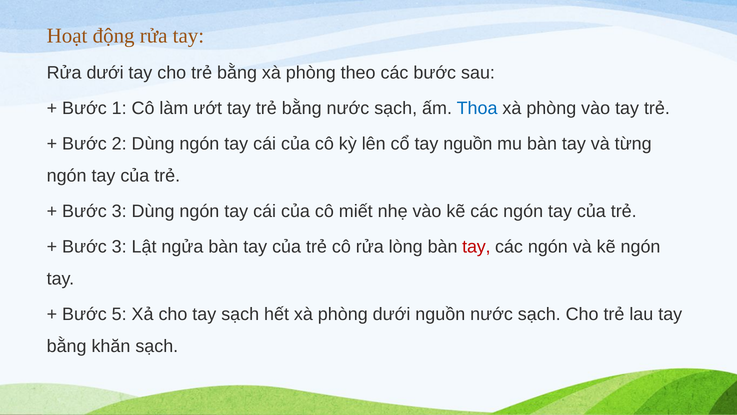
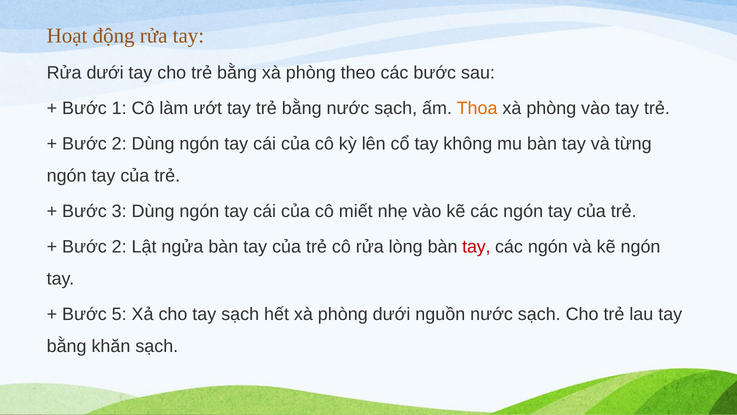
Thoa colour: blue -> orange
tay nguồn: nguồn -> không
3 at (119, 246): 3 -> 2
